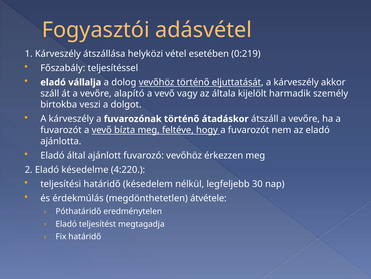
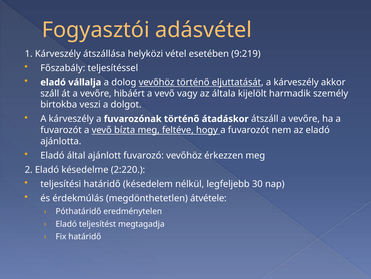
0:219: 0:219 -> 9:219
alapító: alapító -> hibáért
4:220: 4:220 -> 2:220
